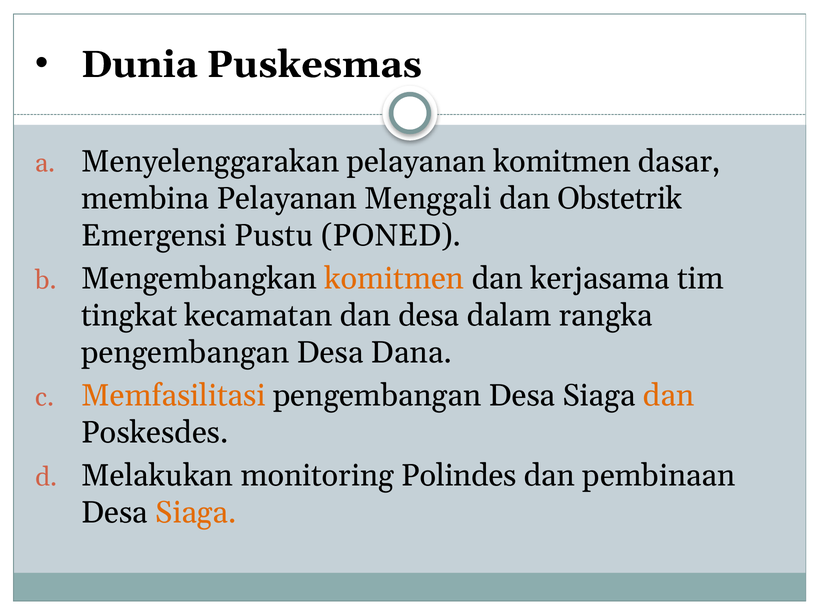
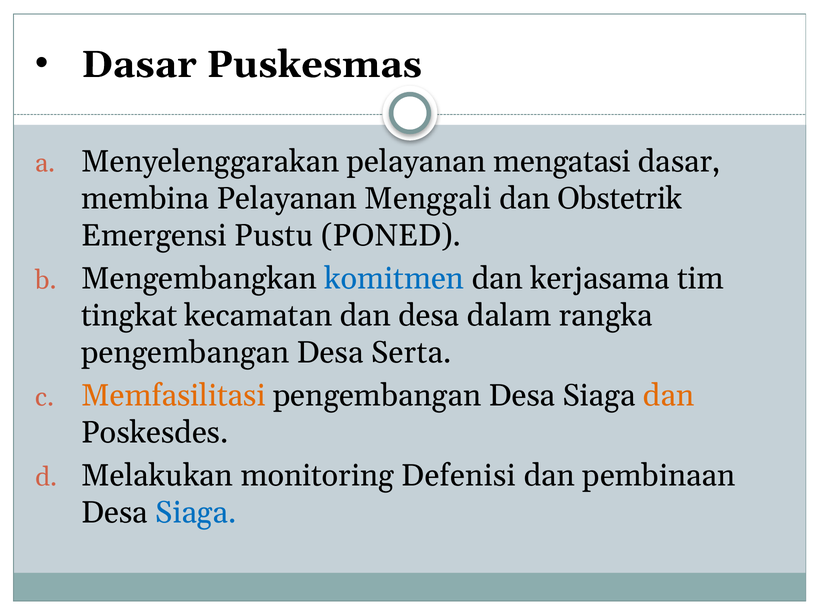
Dunia at (139, 65): Dunia -> Dasar
pelayanan komitmen: komitmen -> mengatasi
komitmen at (394, 279) colour: orange -> blue
Dana: Dana -> Serta
Polindes: Polindes -> Defenisi
Siaga at (196, 512) colour: orange -> blue
